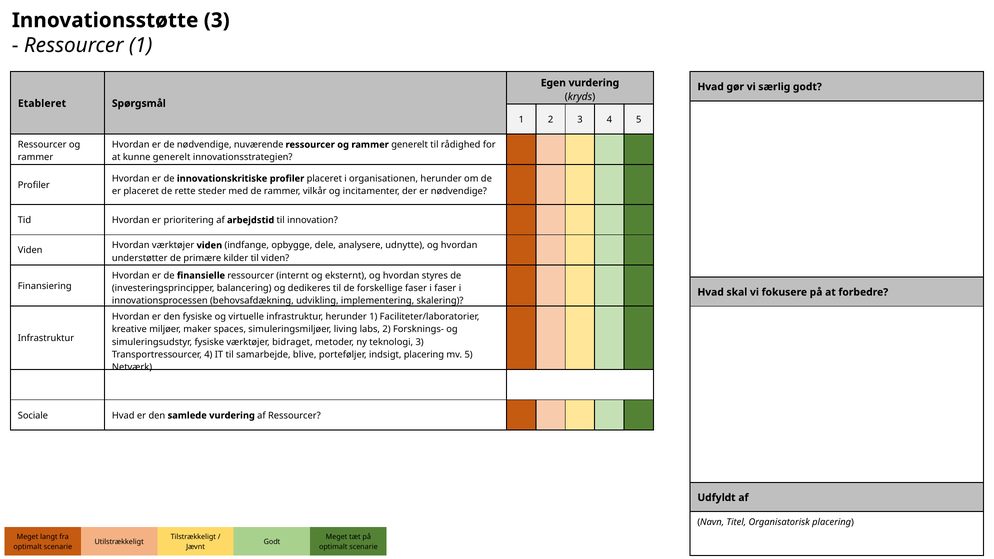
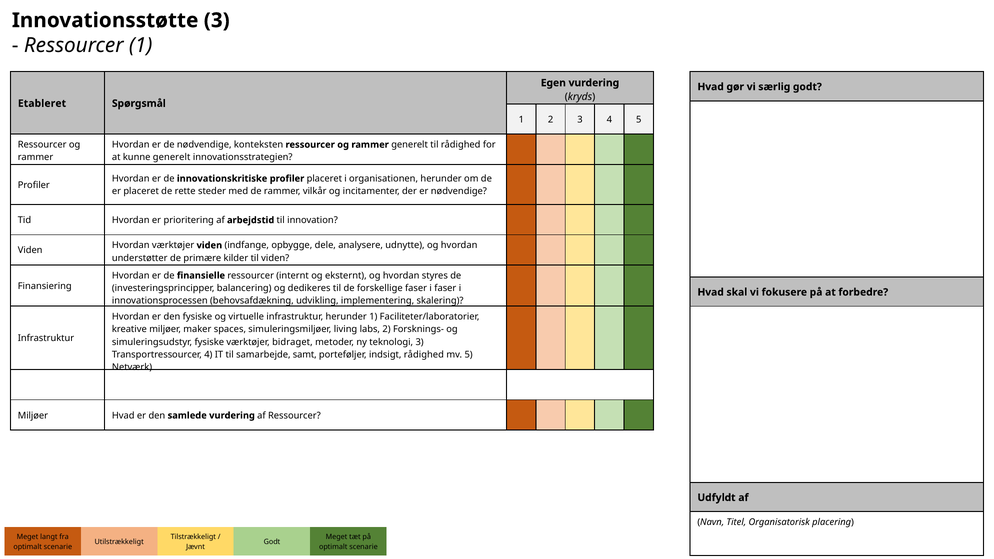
nuværende: nuværende -> konteksten
blive: blive -> samt
indsigt placering: placering -> rådighed
Sociale at (33, 416): Sociale -> Miljøer
